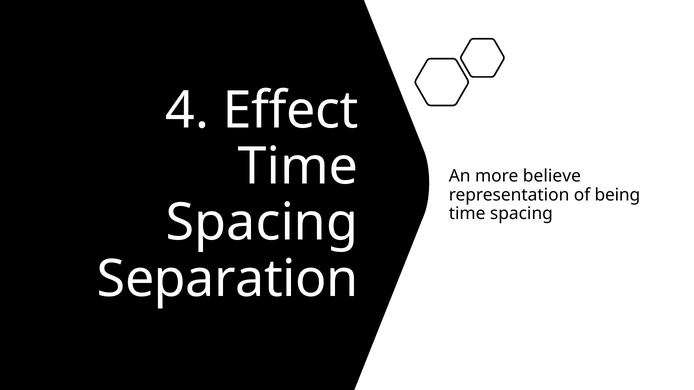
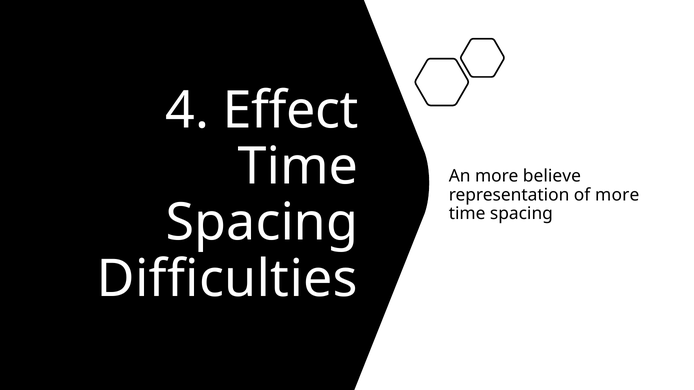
of being: being -> more
Separation: Separation -> Difficulties
